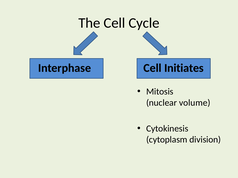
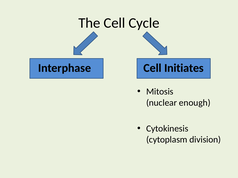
volume: volume -> enough
